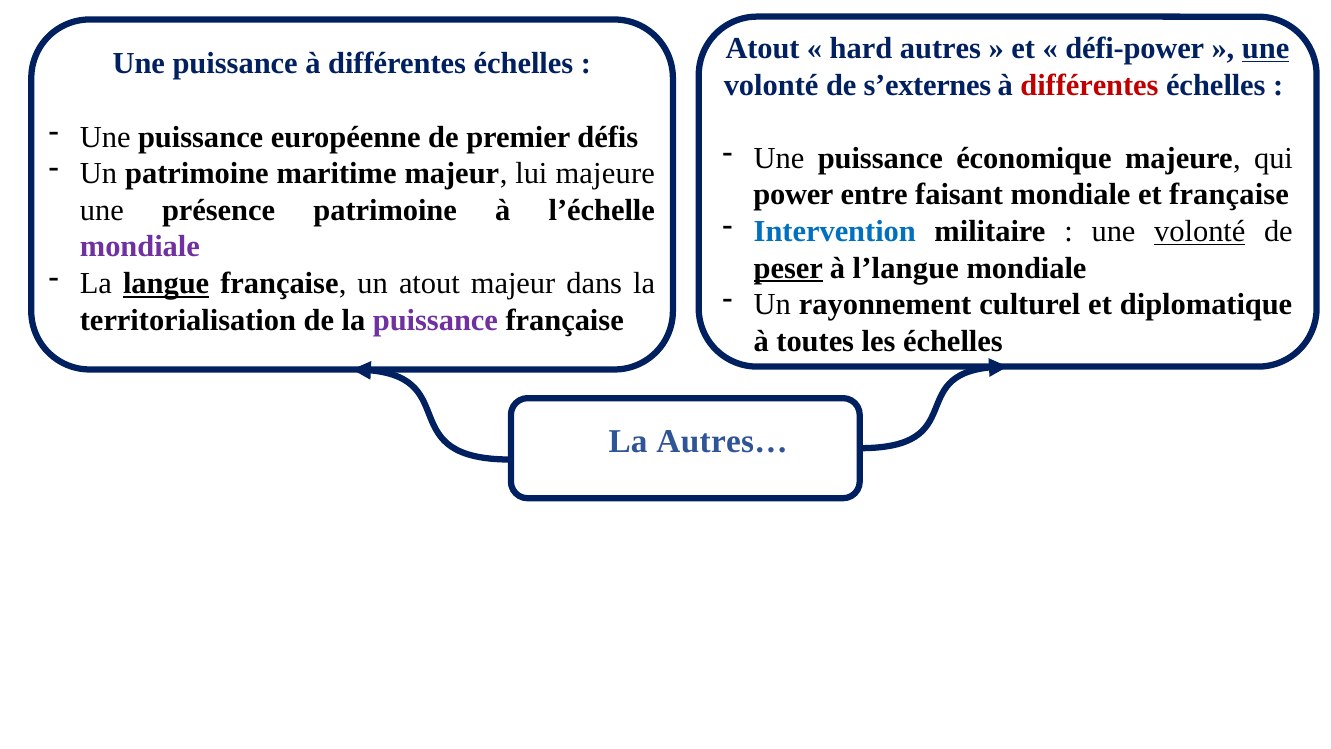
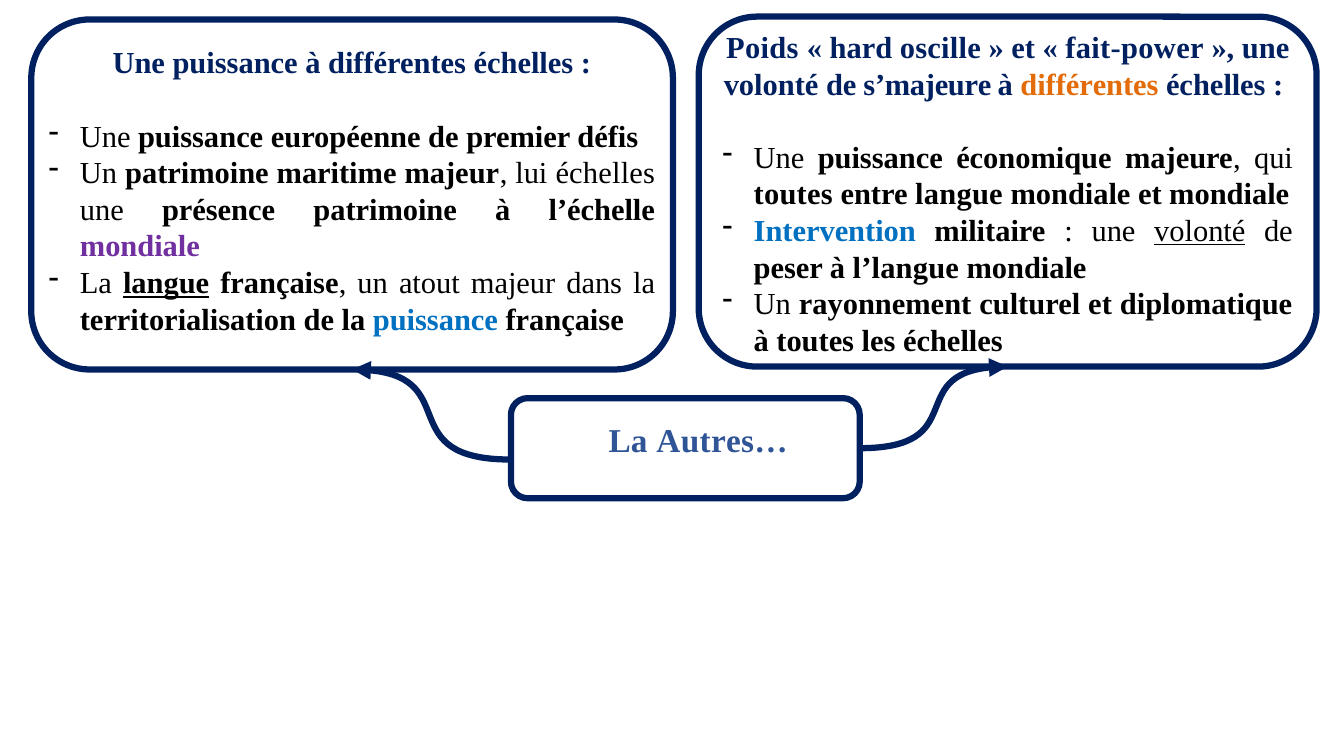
Atout at (763, 48): Atout -> Poids
autres: autres -> oscille
défi-power: défi-power -> fait-power
une at (1266, 48) underline: present -> none
s’externes: s’externes -> s’majeure
différentes at (1089, 85) colour: red -> orange
lui majeure: majeure -> échelles
power at (793, 195): power -> toutes
entre faisant: faisant -> langue
et française: française -> mondiale
peser underline: present -> none
puissance at (435, 320) colour: purple -> blue
